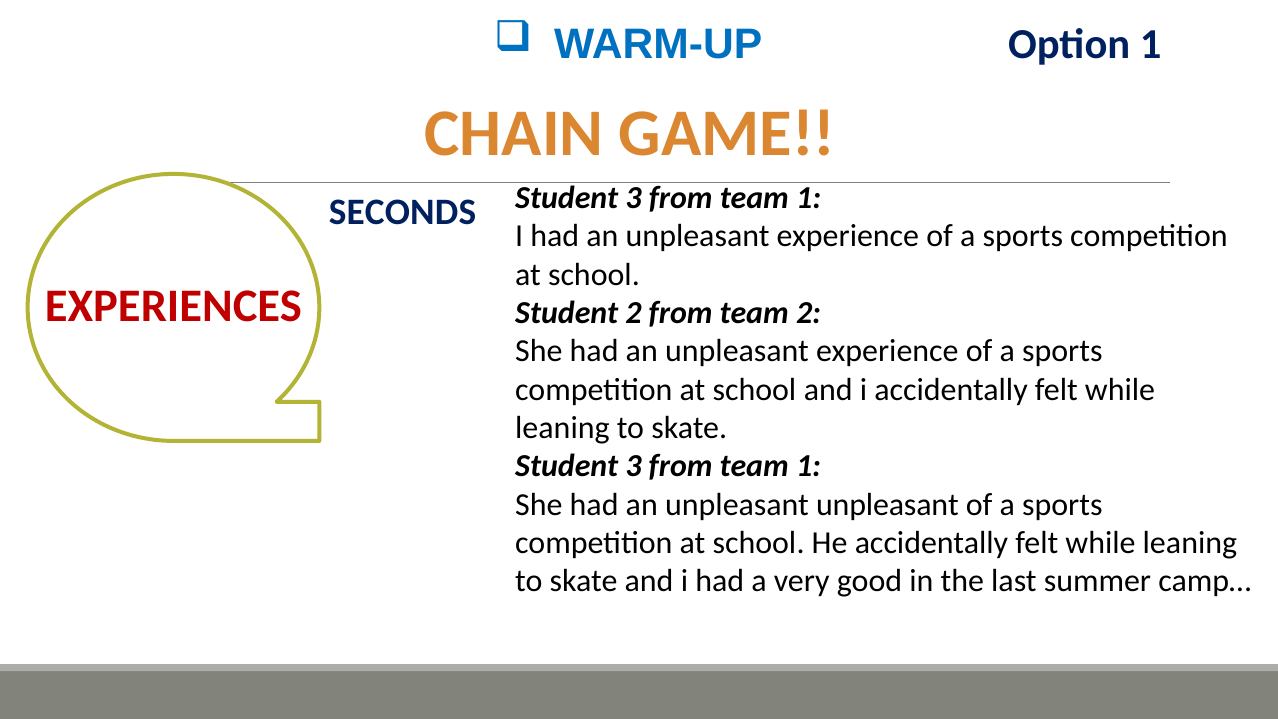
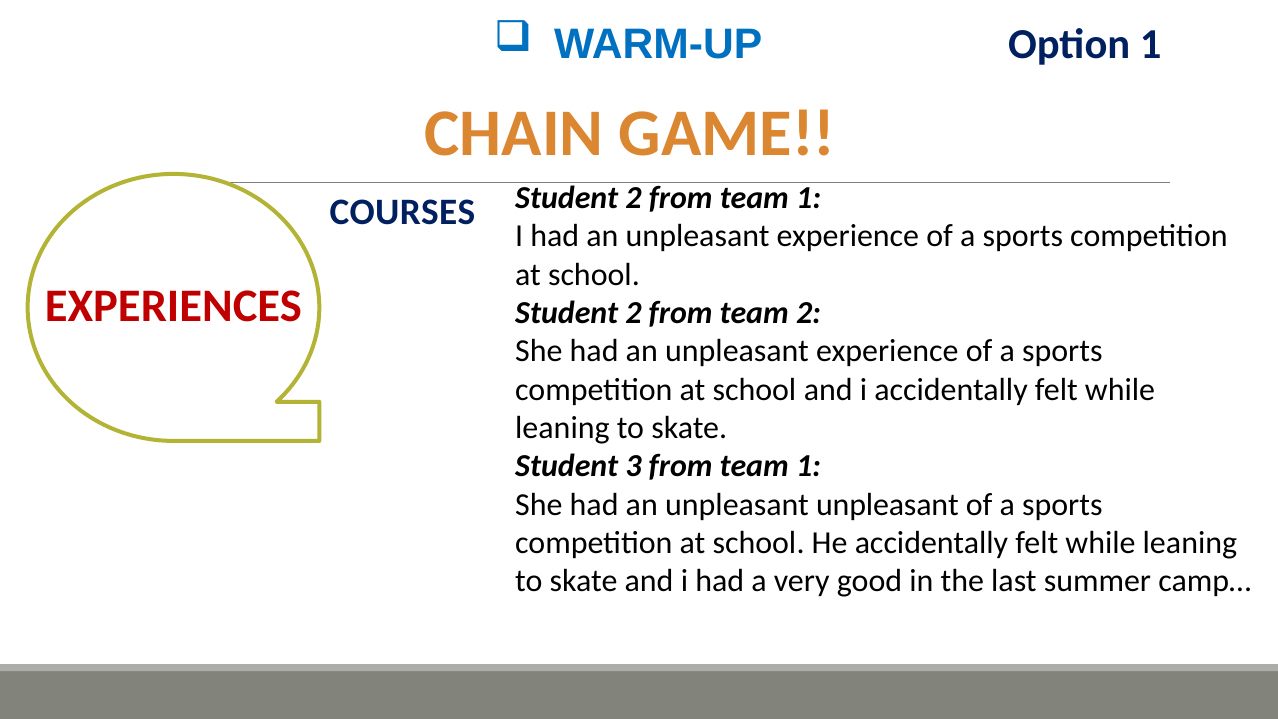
3 at (633, 198): 3 -> 2
SECONDS: SECONDS -> COURSES
